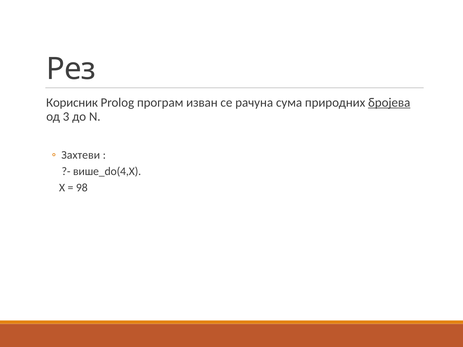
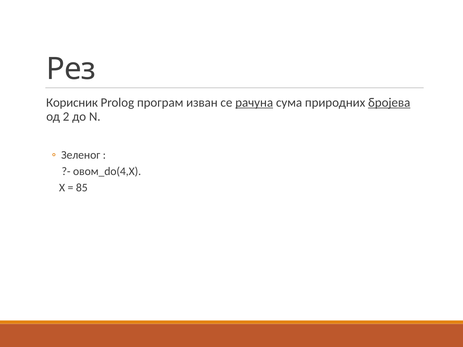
рачуна underline: none -> present
3: 3 -> 2
Захтеви: Захтеви -> Зеленог
више_do(4,X: више_do(4,X -> овом_do(4,X
98: 98 -> 85
